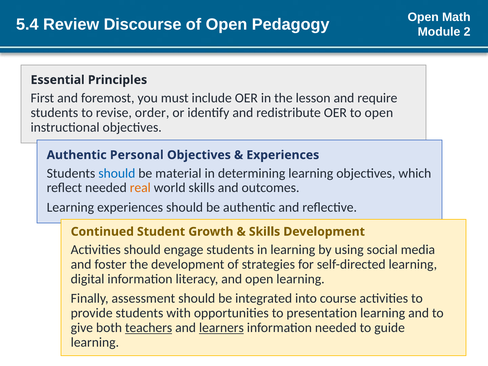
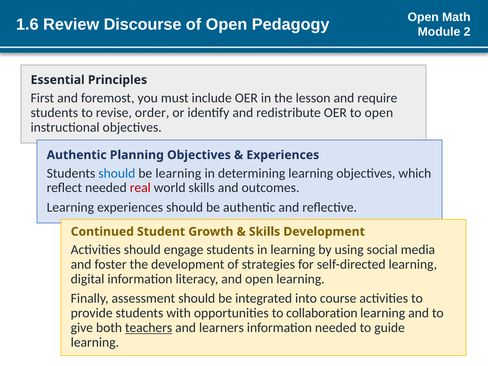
5.4: 5.4 -> 1.6
Personal: Personal -> Planning
be material: material -> learning
real colour: orange -> red
presentation: presentation -> collaboration
learners underline: present -> none
